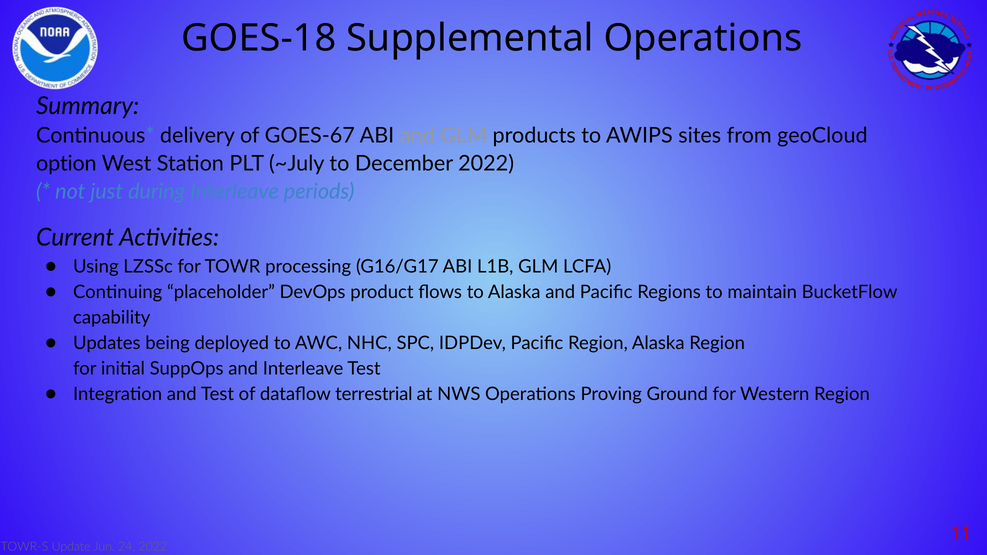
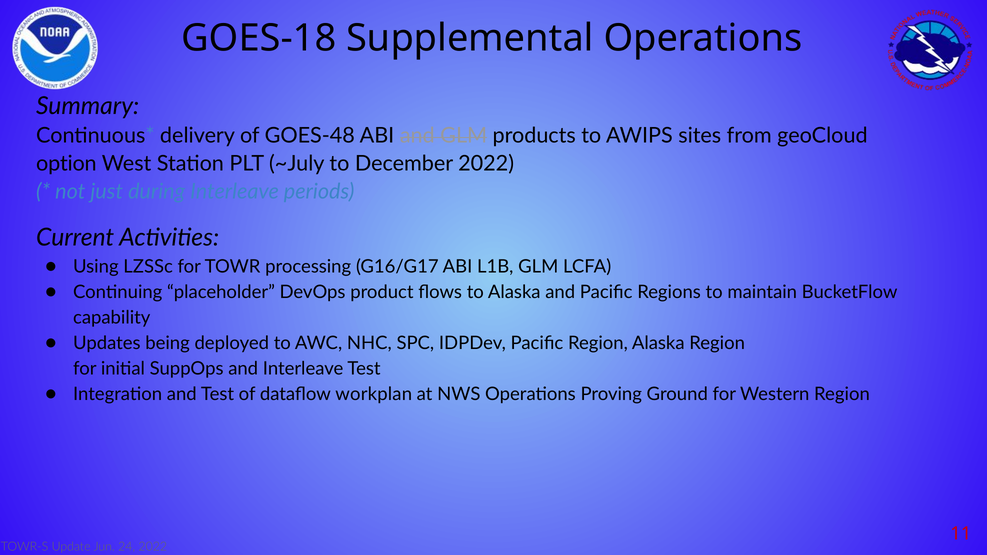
GOES-67: GOES-67 -> GOES-48
terrestrial: terrestrial -> workplan
